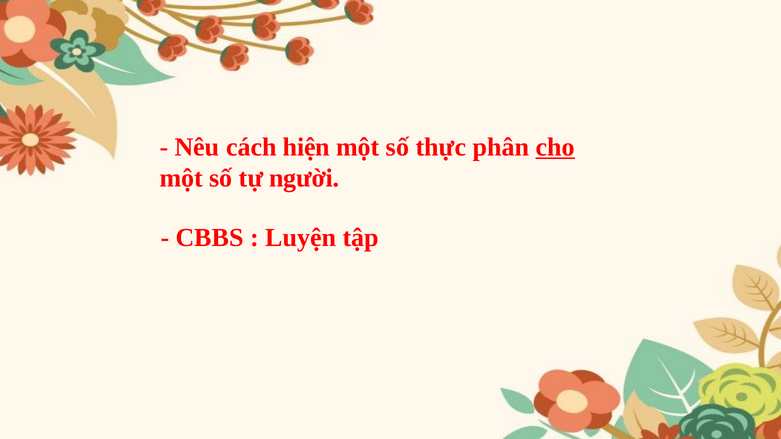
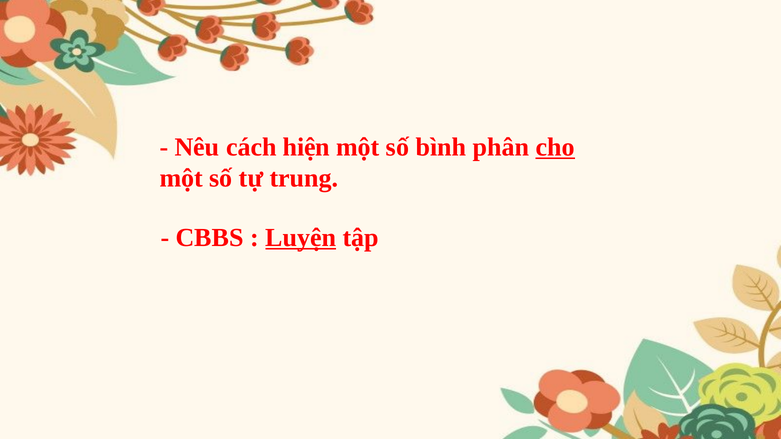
thực: thực -> bình
người: người -> trung
Luyện underline: none -> present
